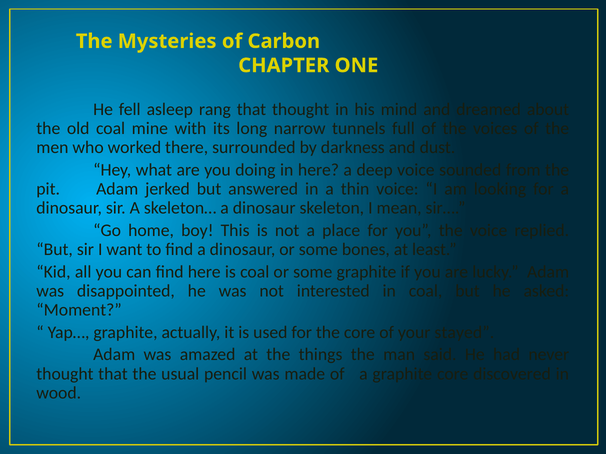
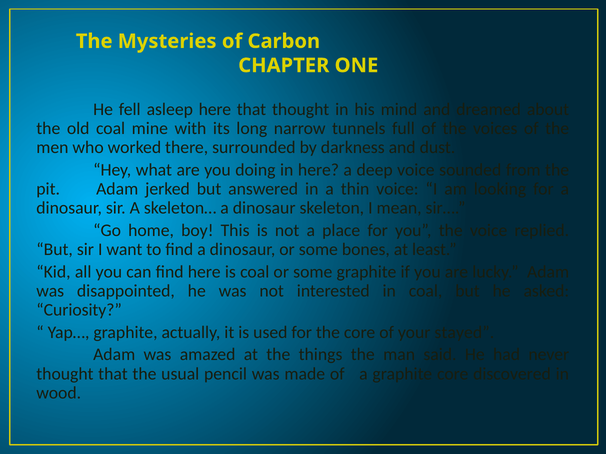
asleep rang: rang -> here
Moment: Moment -> Curiosity
